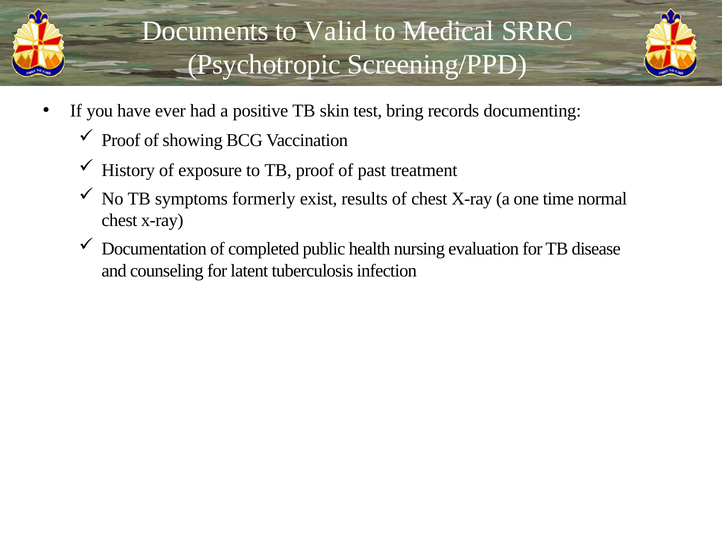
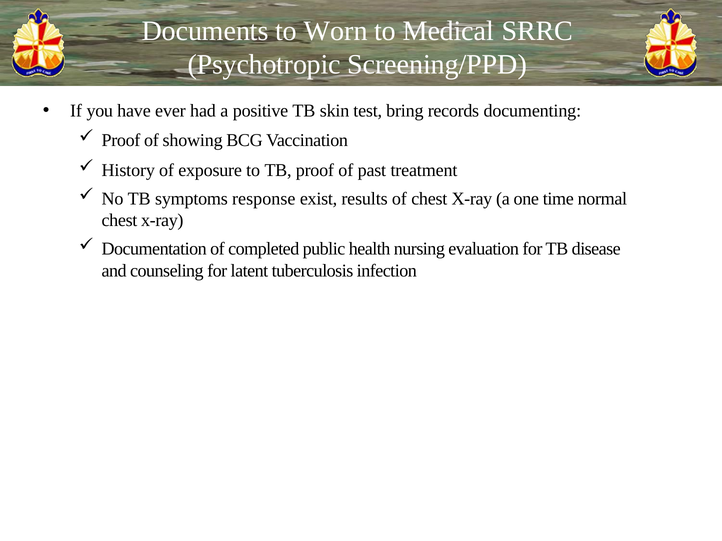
Valid: Valid -> Worn
formerly: formerly -> response
